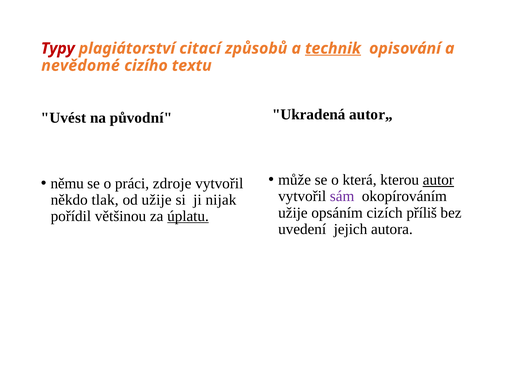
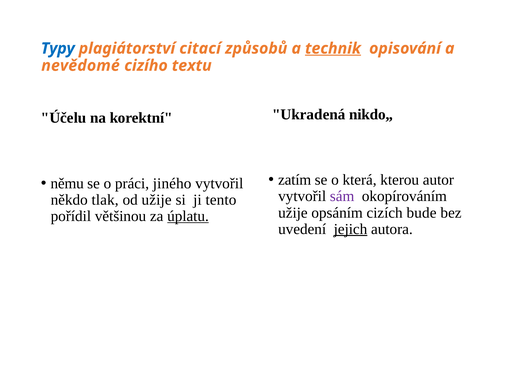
Typy colour: red -> blue
autor„: autor„ -> nikdo„
Uvést: Uvést -> Účelu
původní: původní -> korektní
může: může -> zatím
autor underline: present -> none
zdroje: zdroje -> jiného
nijak: nijak -> tento
příliš: příliš -> bude
jejich underline: none -> present
